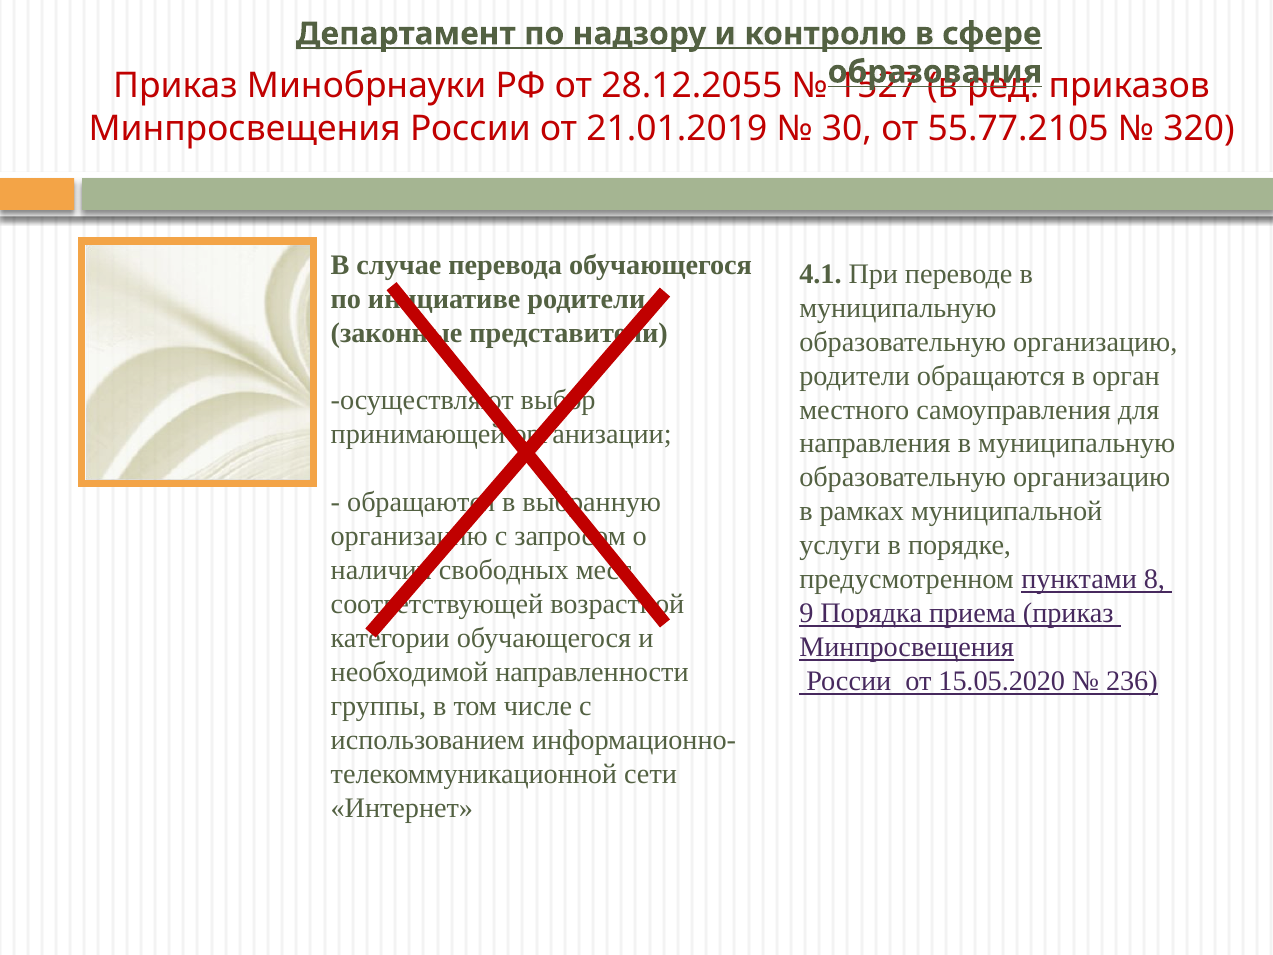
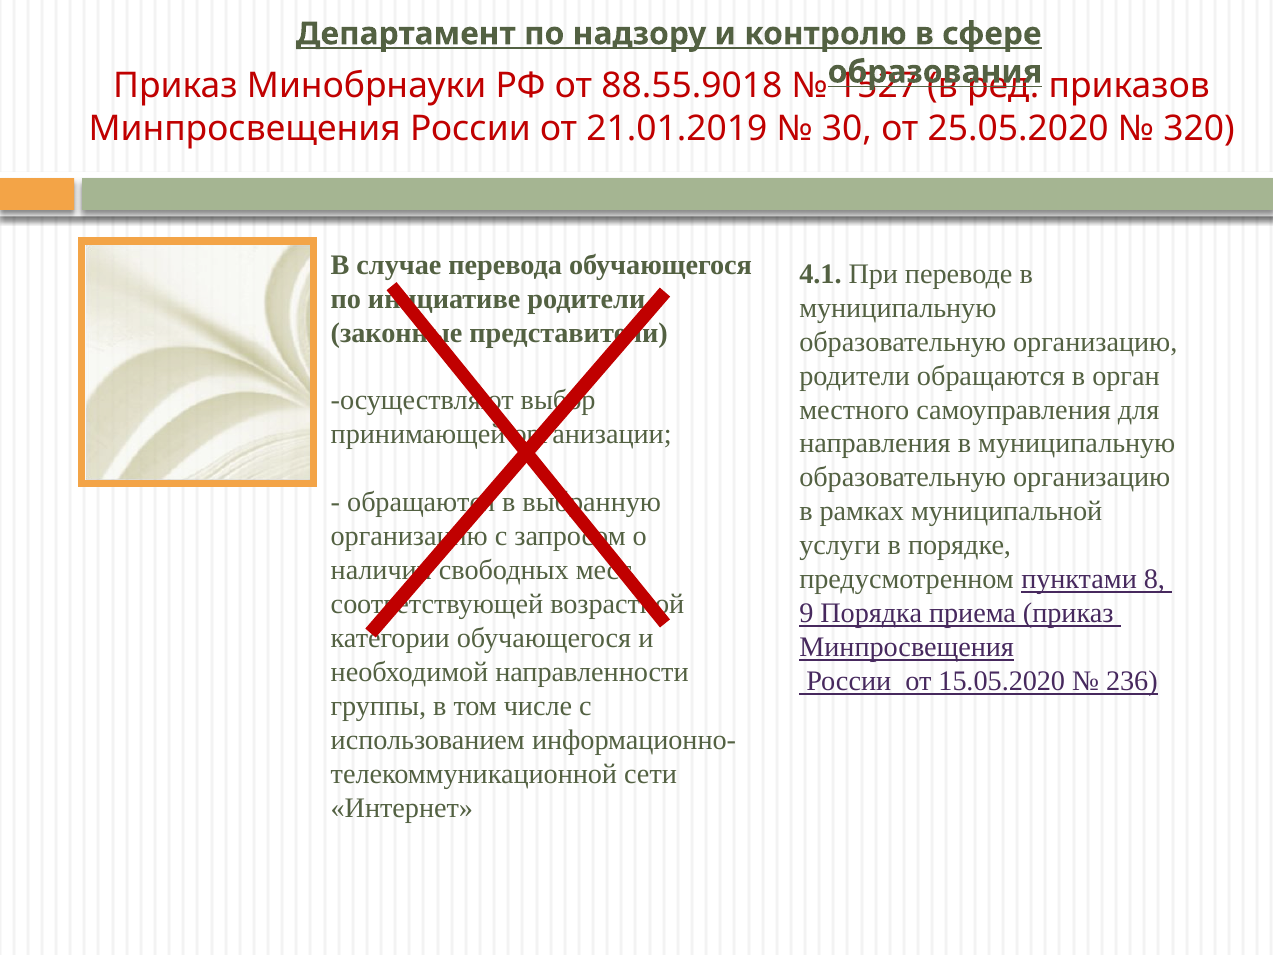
28.12.2055: 28.12.2055 -> 88.55.9018
55.77.2105: 55.77.2105 -> 25.05.2020
